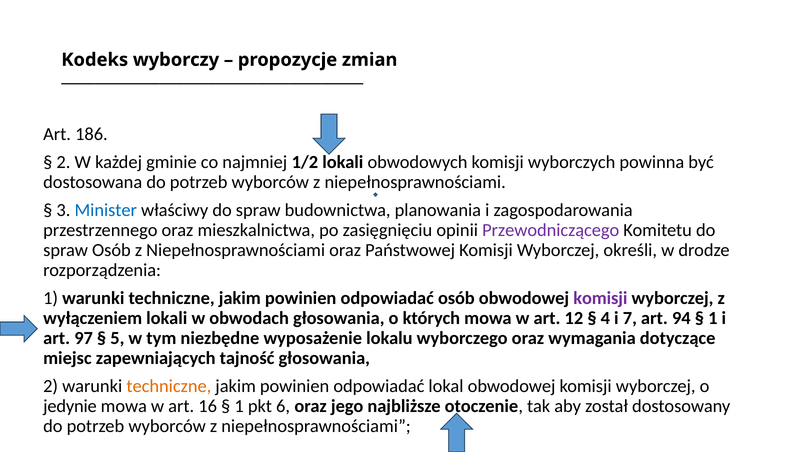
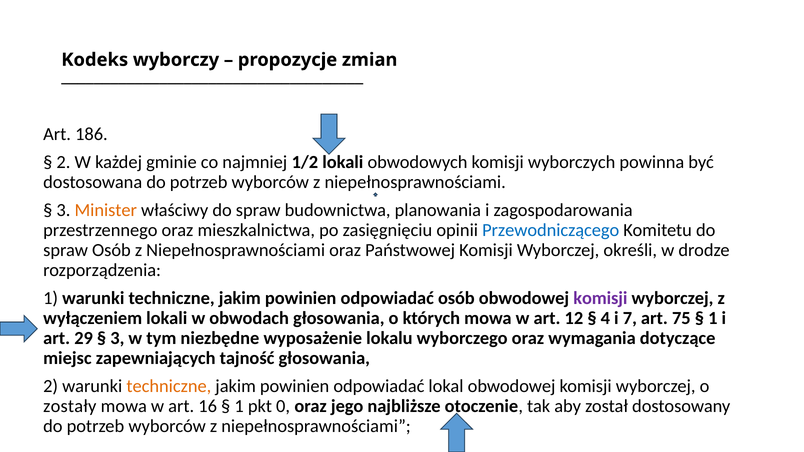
Minister colour: blue -> orange
Przewodniczącego colour: purple -> blue
94: 94 -> 75
97: 97 -> 29
5 at (117, 338): 5 -> 3
jedynie: jedynie -> zostały
6: 6 -> 0
